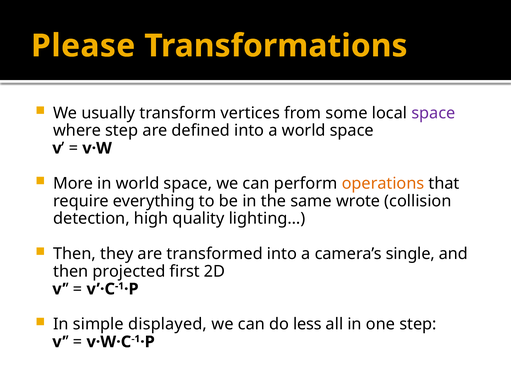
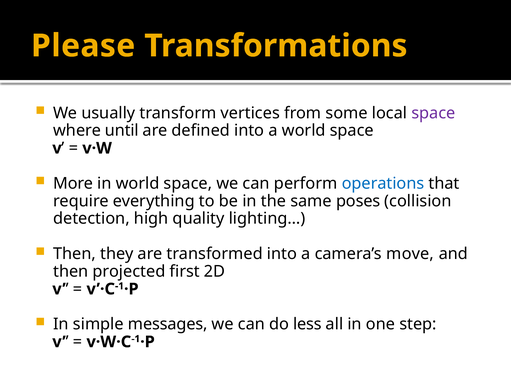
where step: step -> until
operations colour: orange -> blue
wrote: wrote -> poses
single: single -> move
displayed: displayed -> messages
